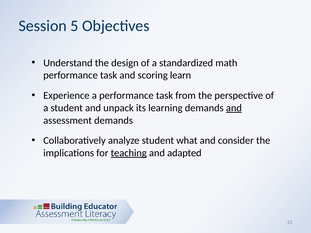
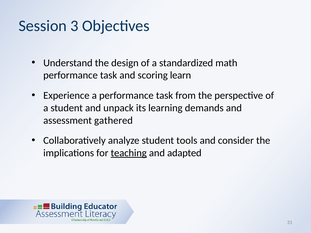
5: 5 -> 3
and at (234, 108) underline: present -> none
assessment demands: demands -> gathered
what: what -> tools
